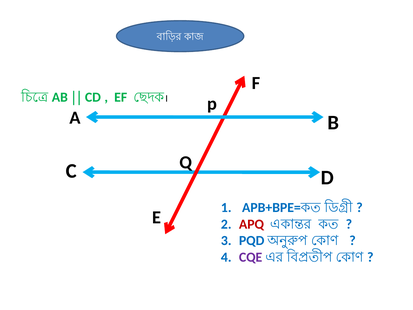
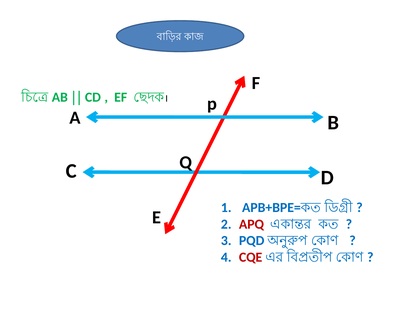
CQE colour: purple -> red
